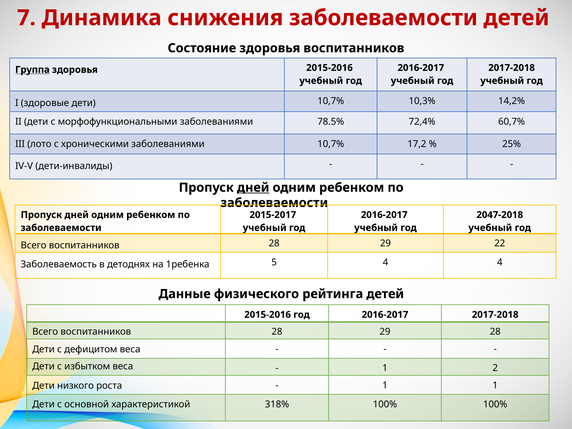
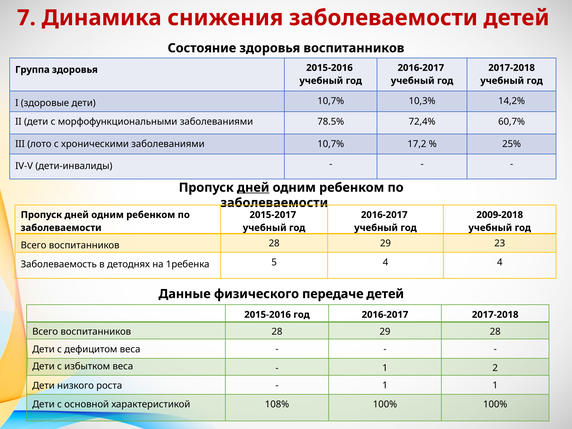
Группа underline: present -> none
2047-2018: 2047-2018 -> 2009-2018
22: 22 -> 23
рейтинга: рейтинга -> передаче
318%: 318% -> 108%
